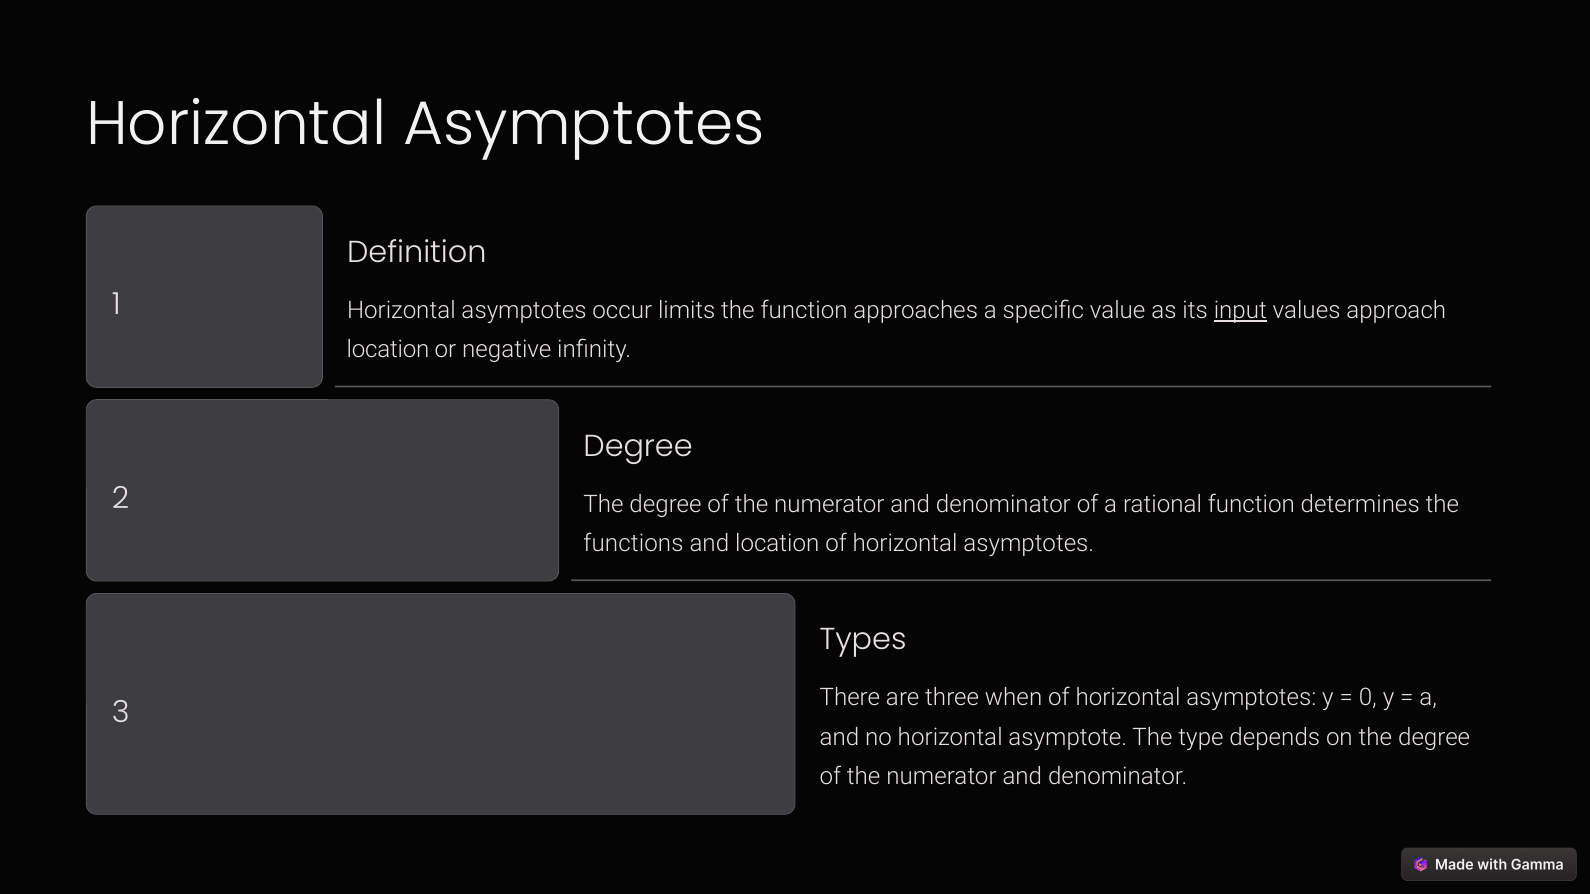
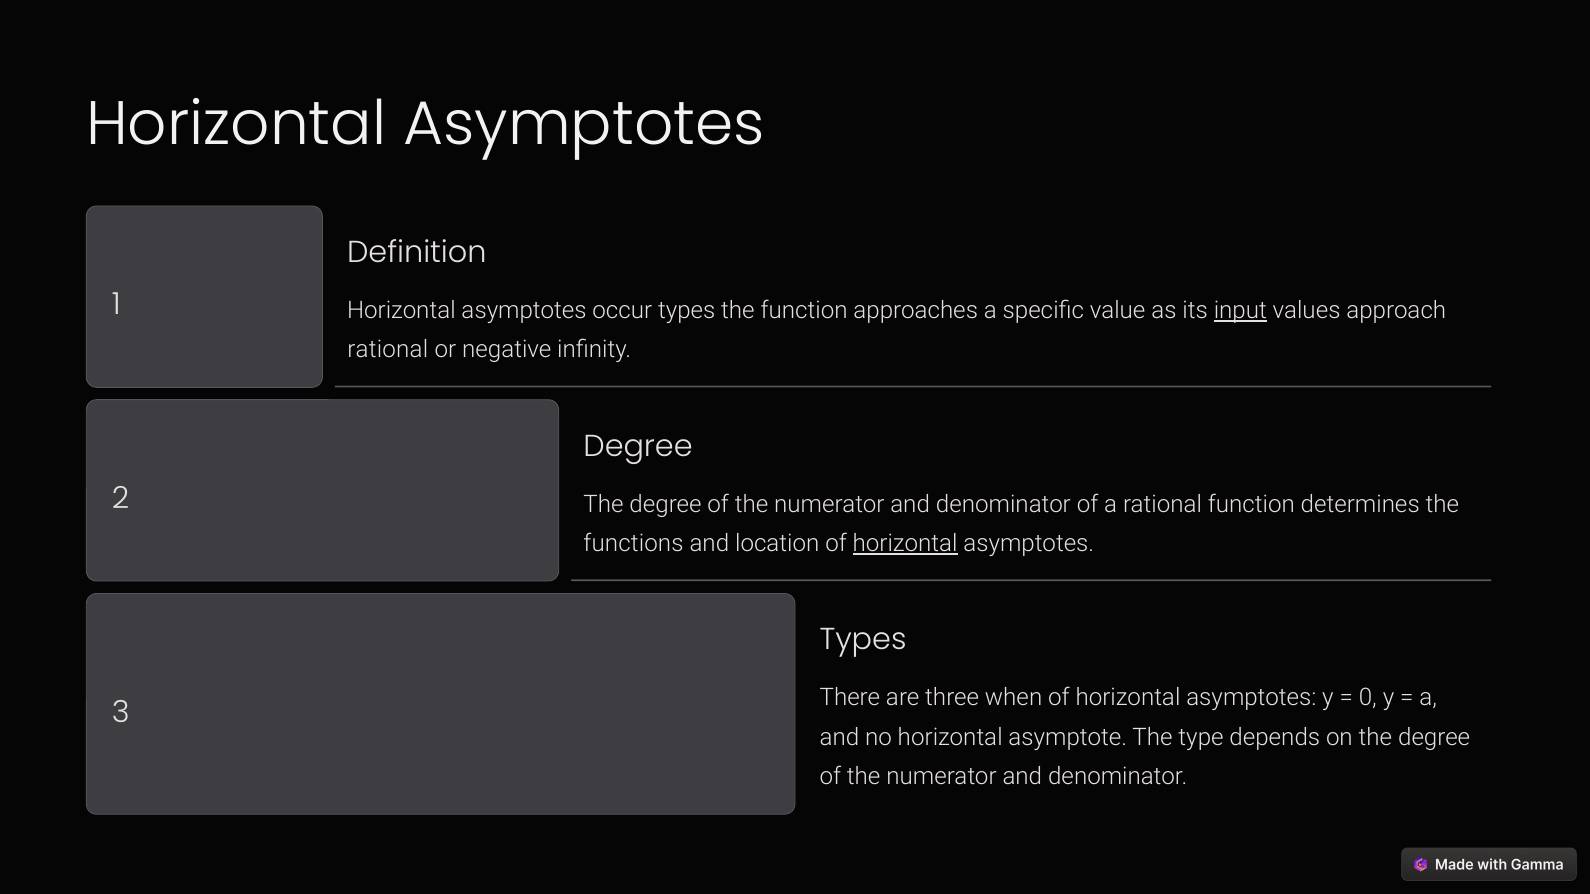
occur limits: limits -> types
location at (388, 350): location -> rational
horizontal at (905, 544) underline: none -> present
